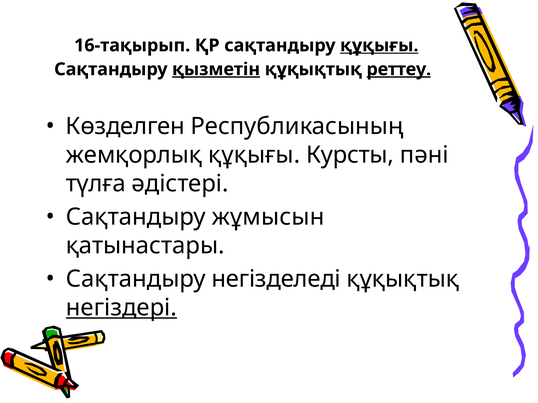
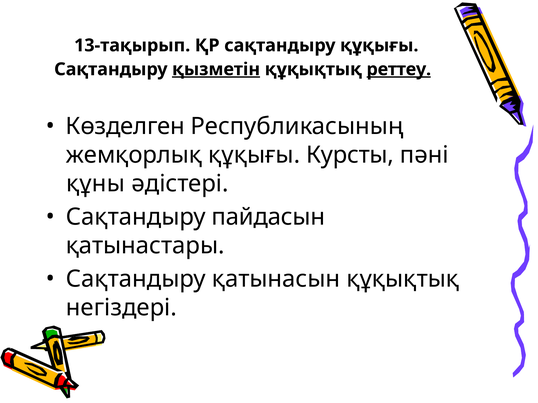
16-тақырып: 16-тақырып -> 13-тақырып
құқығы at (379, 45) underline: present -> none
түлға: түлға -> құны
жұмысын: жұмысын -> пайдасын
негізделеді: негізделеді -> қатынасын
негіздері underline: present -> none
